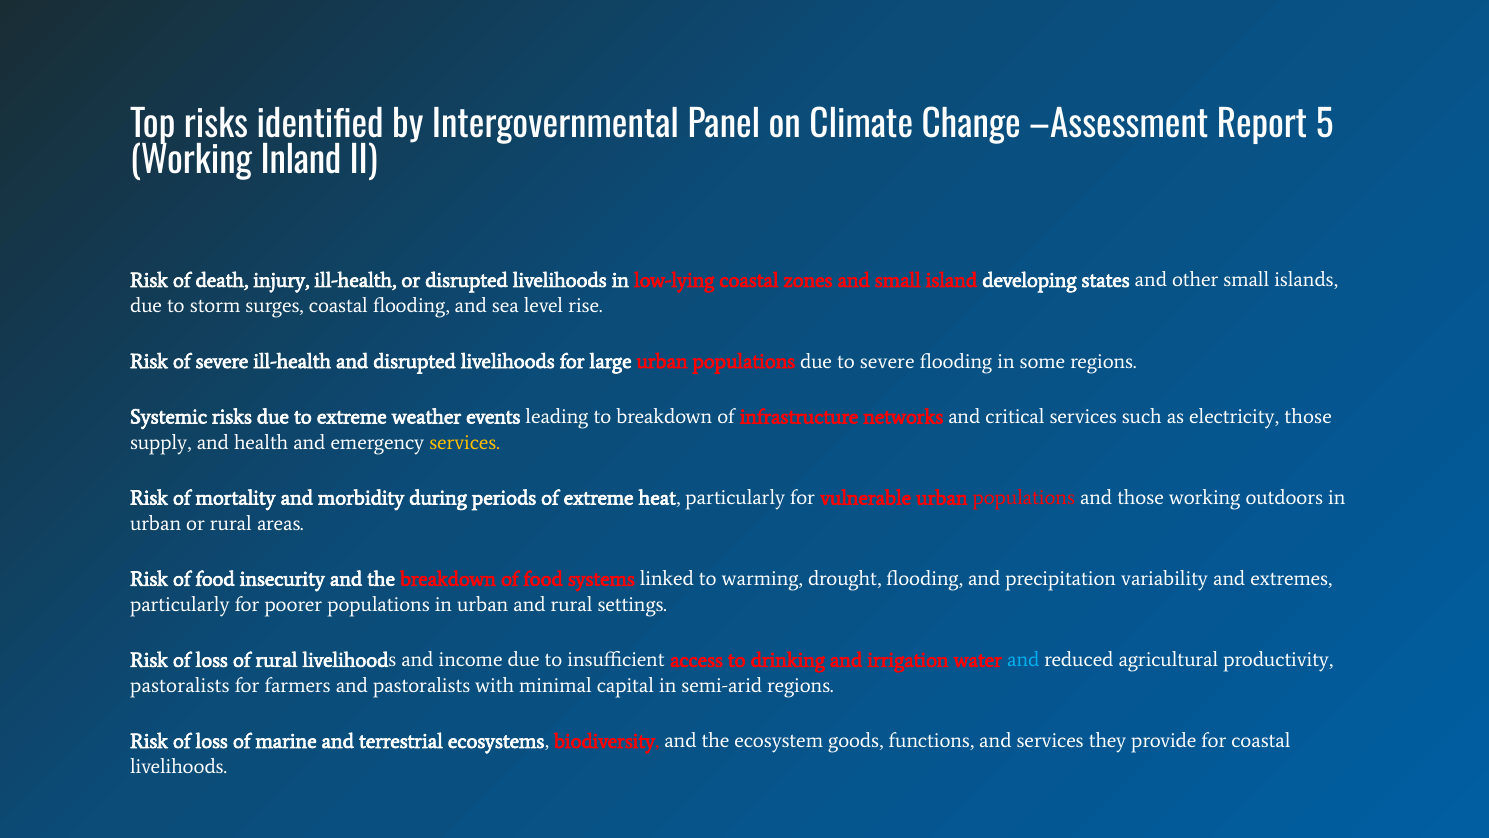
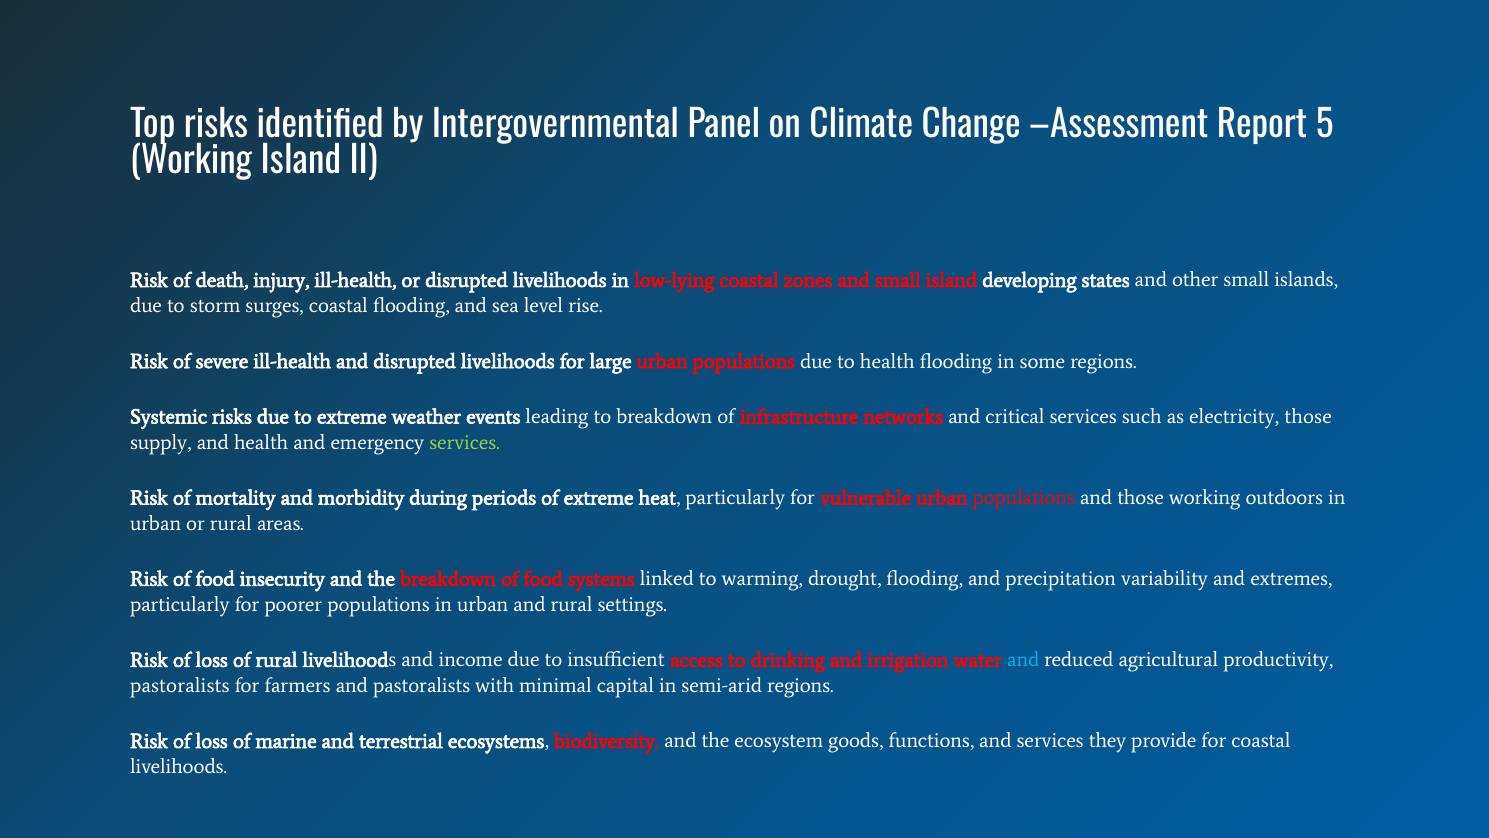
Working Inland: Inland -> Island
to severe: severe -> health
services at (465, 442) colour: yellow -> light green
